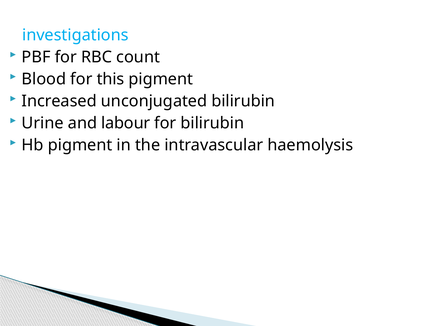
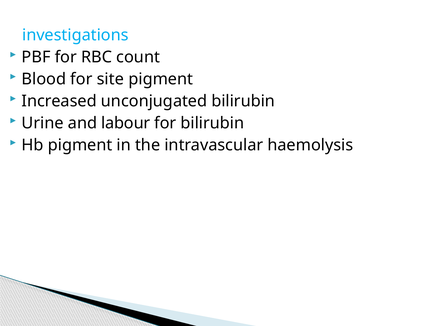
this: this -> site
